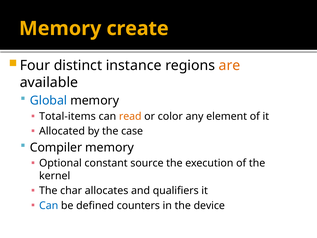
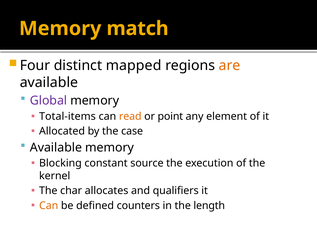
create: create -> match
instance: instance -> mapped
Global colour: blue -> purple
color: color -> point
Compiler at (56, 147): Compiler -> Available
Optional: Optional -> Blocking
Can at (49, 205) colour: blue -> orange
device: device -> length
